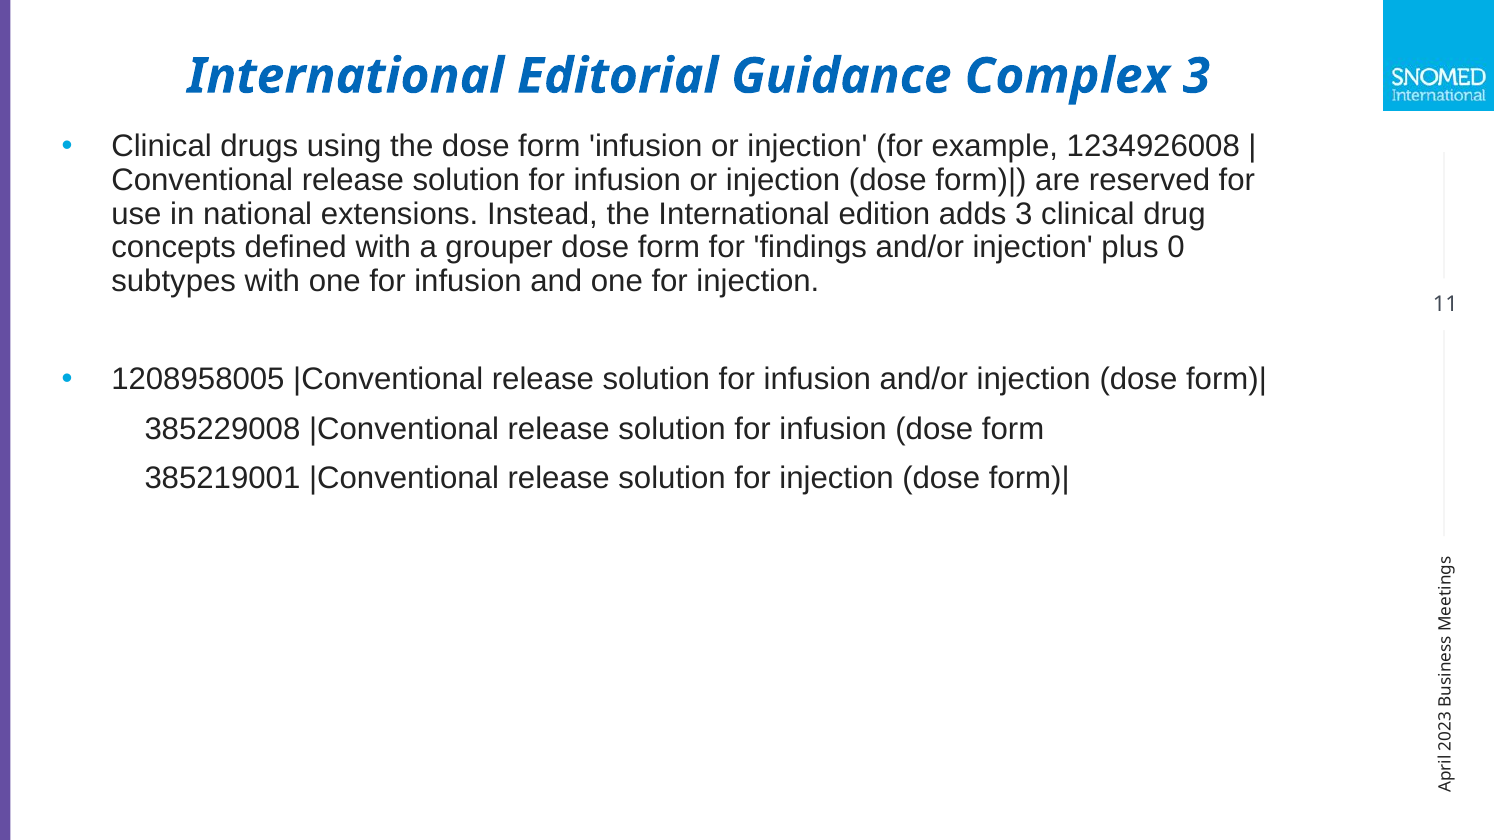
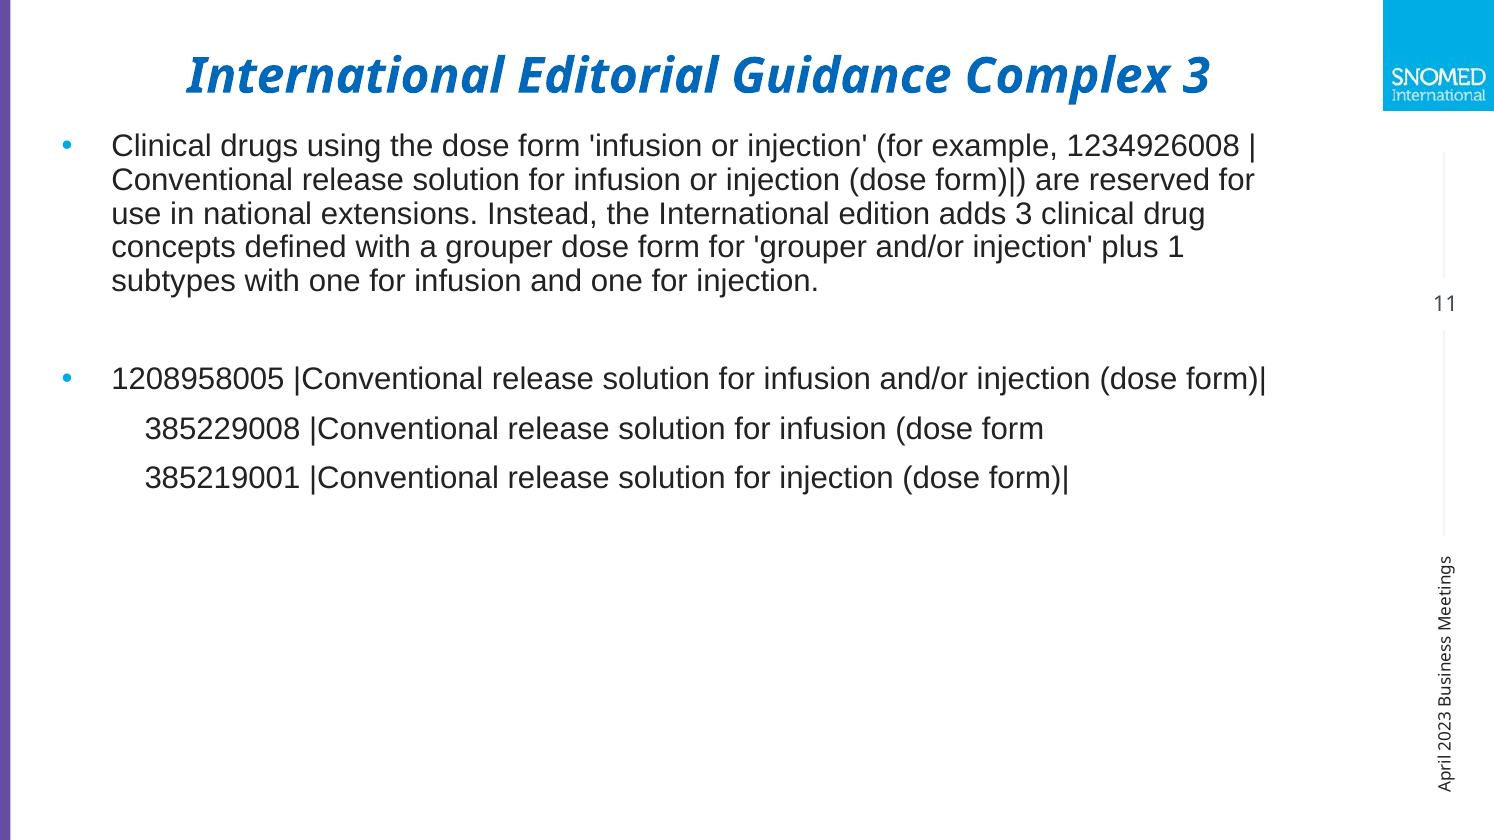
for findings: findings -> grouper
plus 0: 0 -> 1
